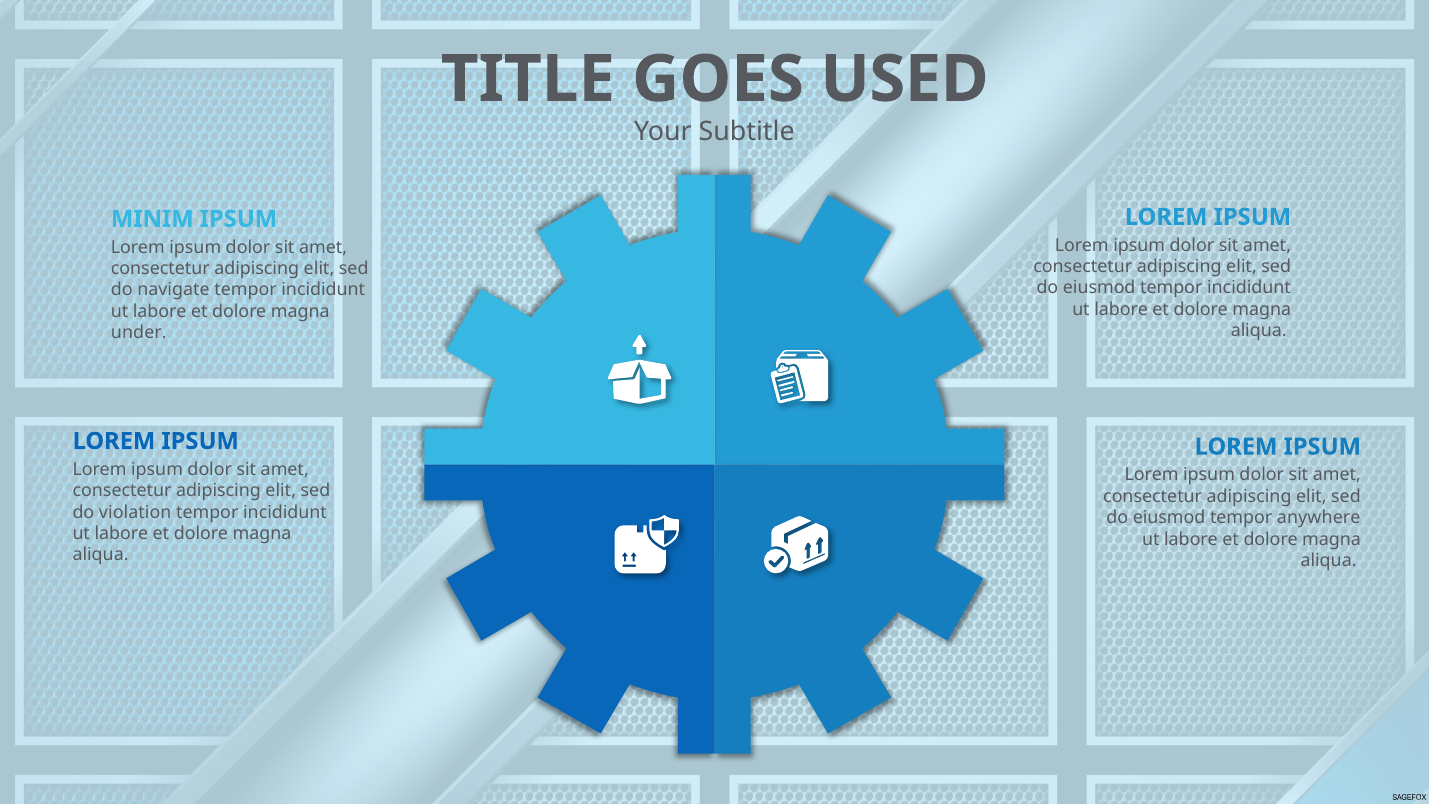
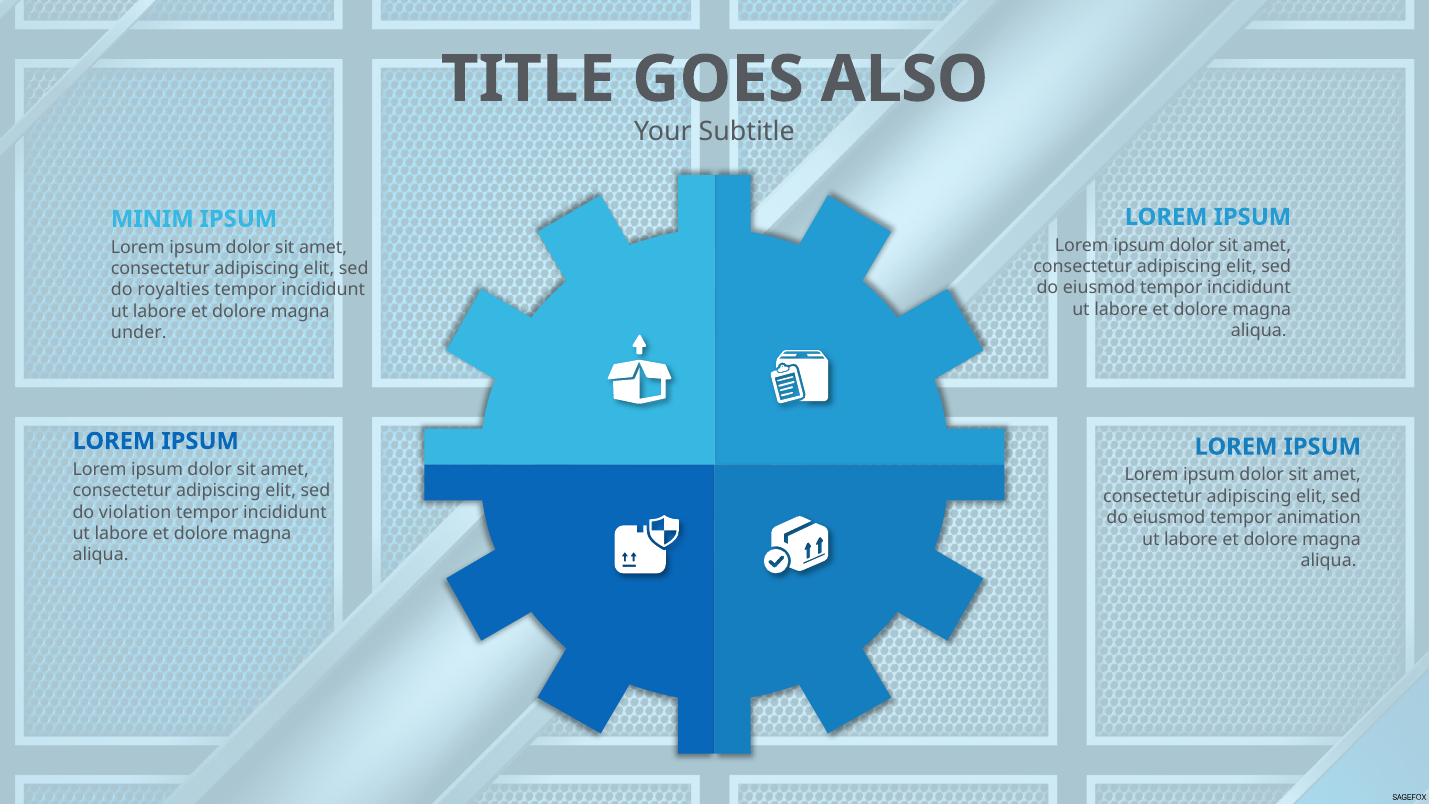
USED: USED -> ALSO
navigate: navigate -> royalties
anywhere: anywhere -> animation
